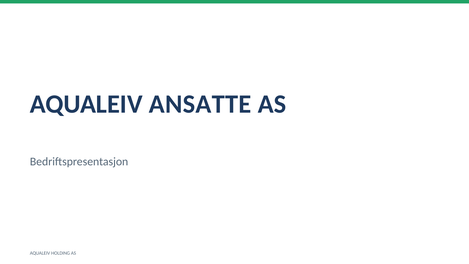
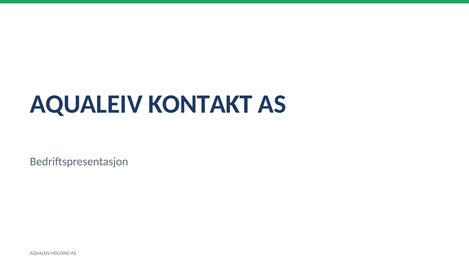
ANSATTE: ANSATTE -> KONTAKT
